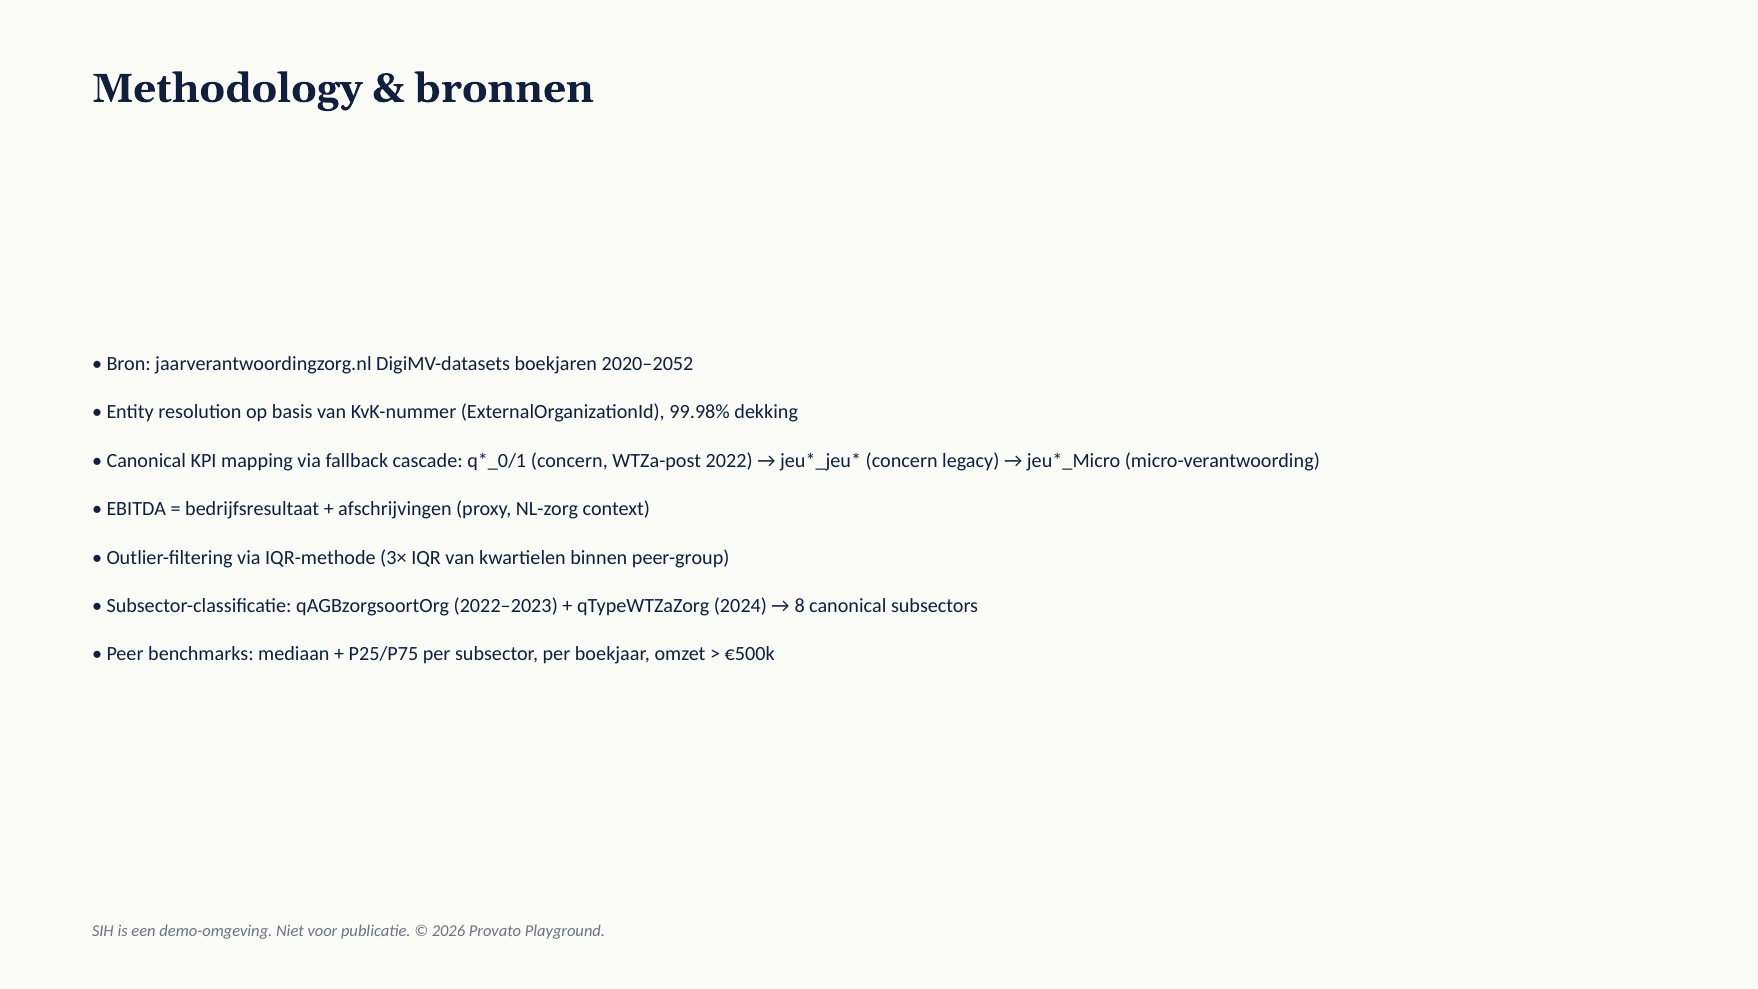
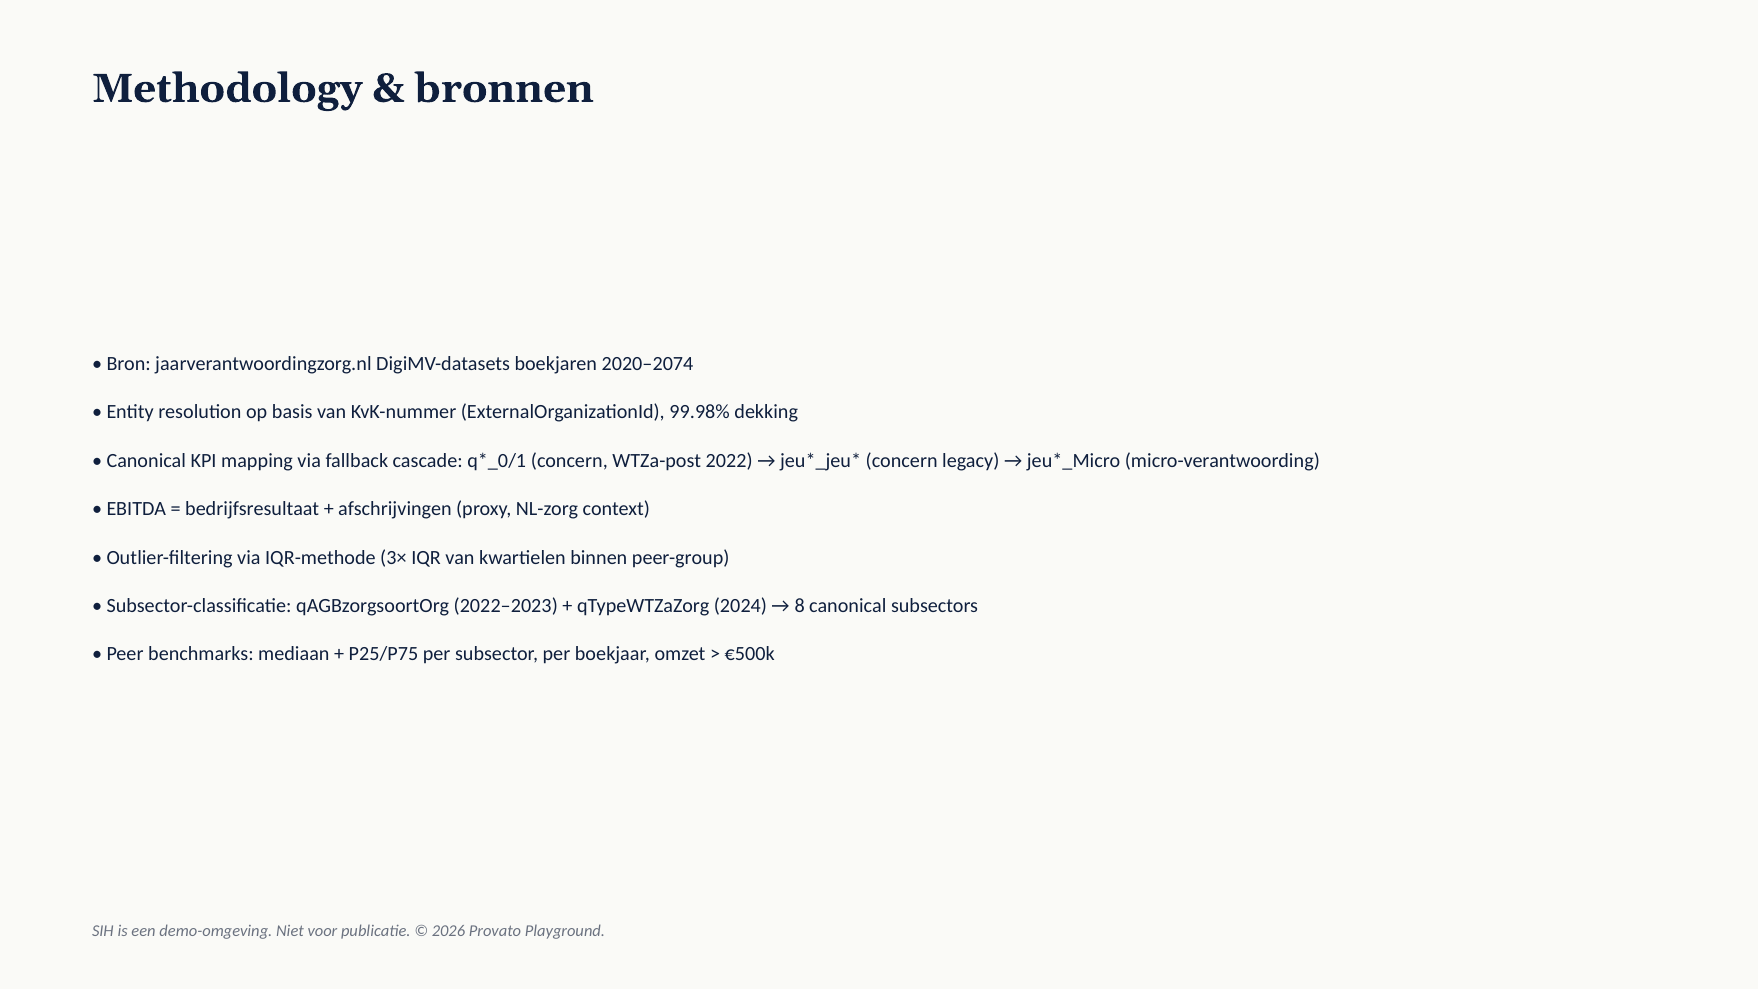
2020–2052: 2020–2052 -> 2020–2074
